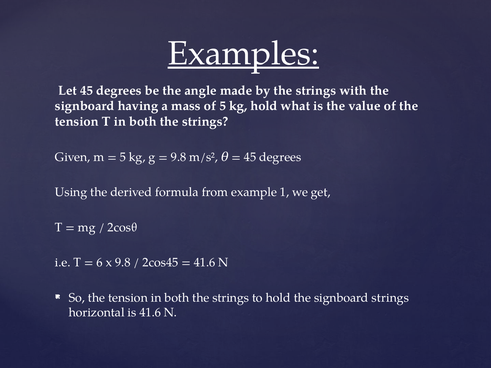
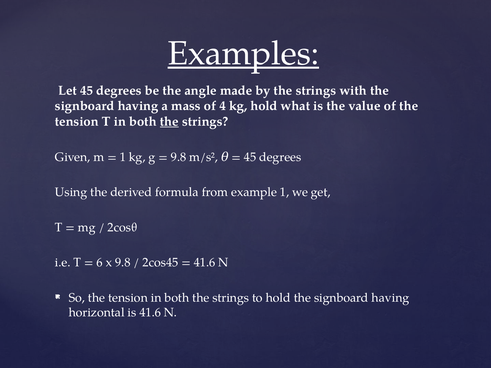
of 5: 5 -> 4
the at (169, 122) underline: none -> present
5 at (123, 157): 5 -> 1
hold the signboard strings: strings -> having
